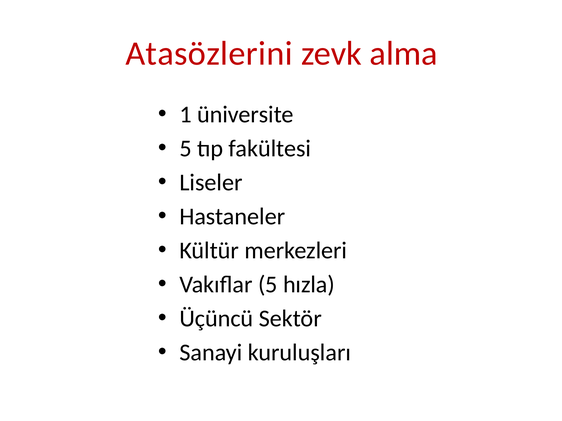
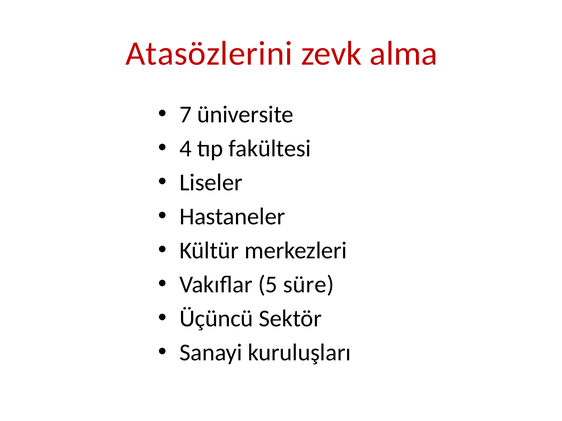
1: 1 -> 7
5 at (185, 149): 5 -> 4
hızla: hızla -> süre
